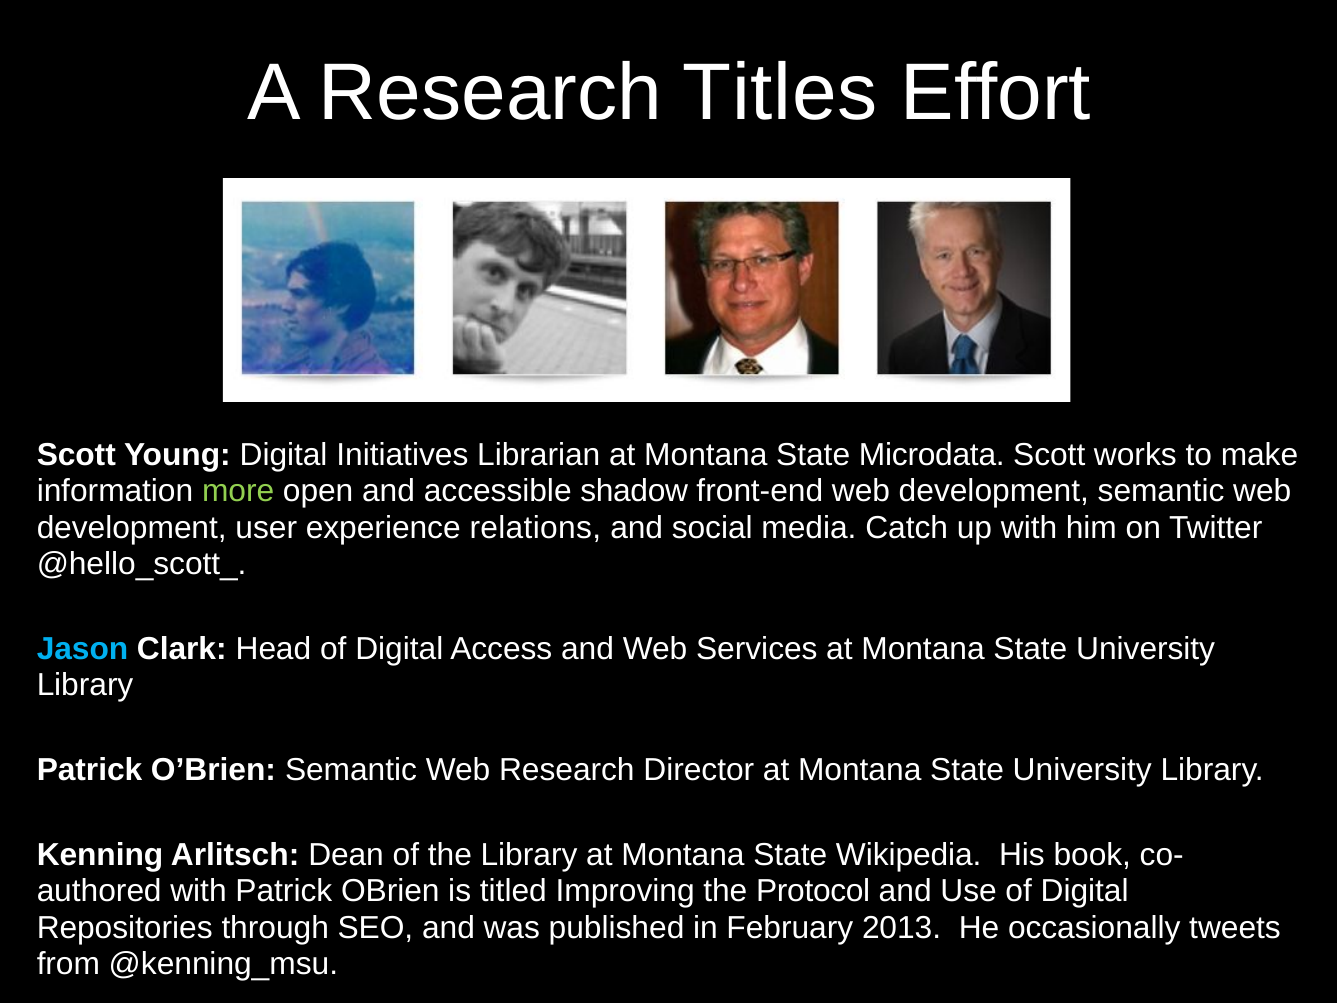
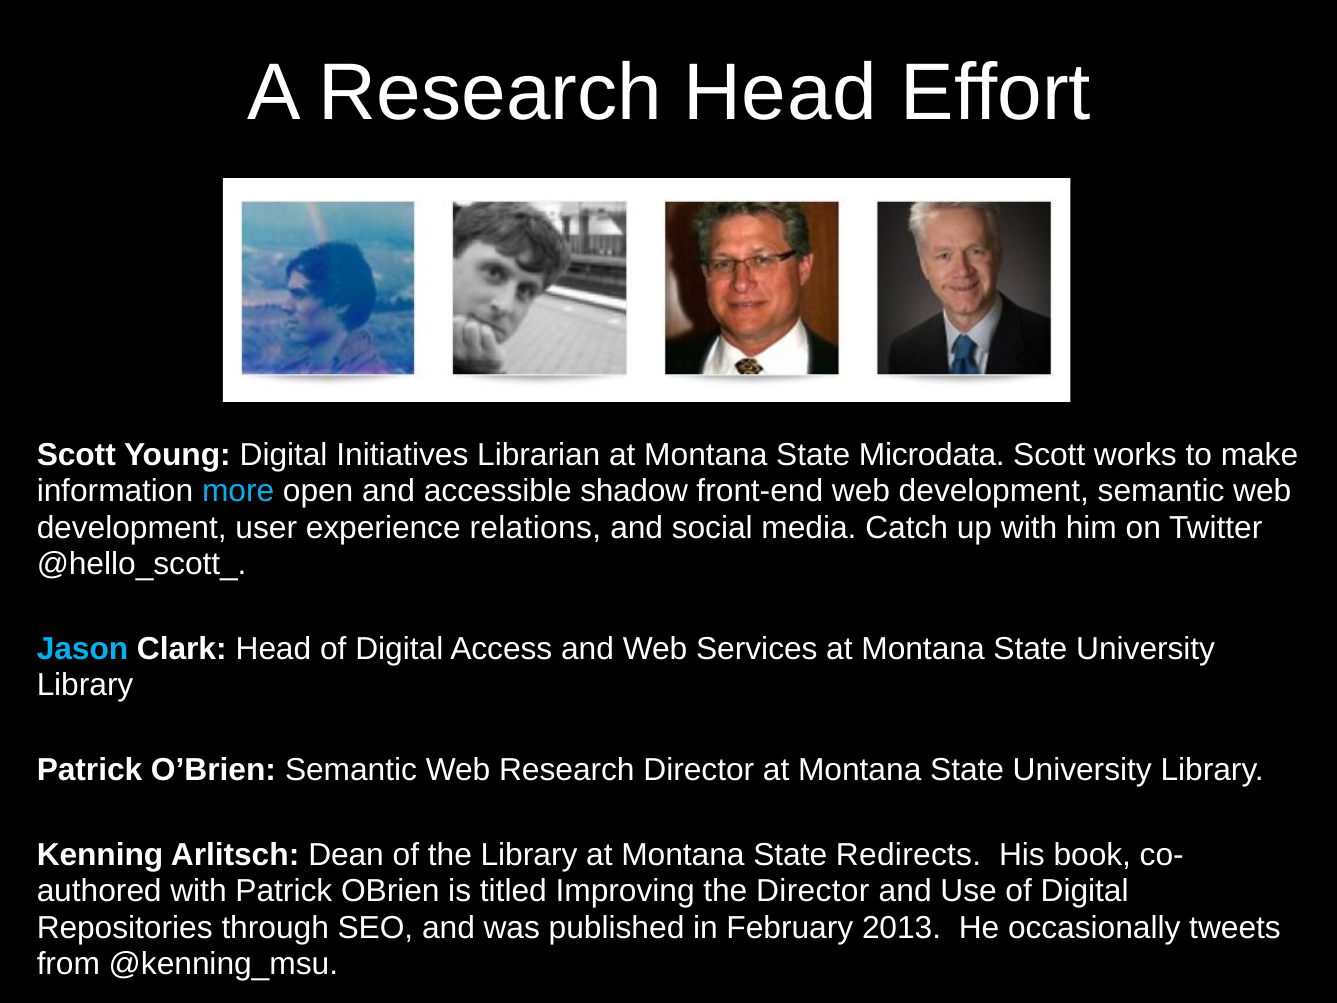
Research Titles: Titles -> Head
more colour: light green -> light blue
Wikipedia: Wikipedia -> Redirects
the Protocol: Protocol -> Director
